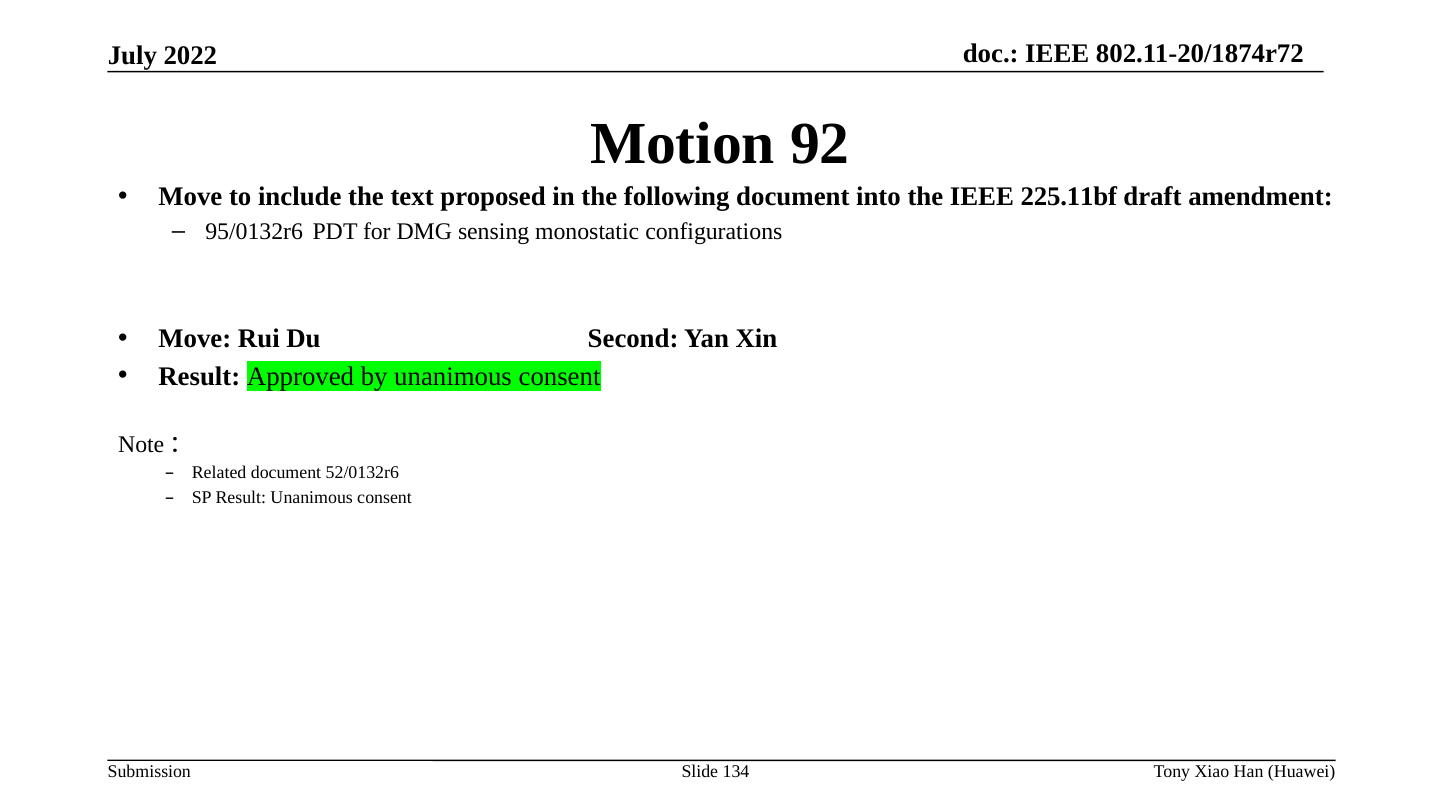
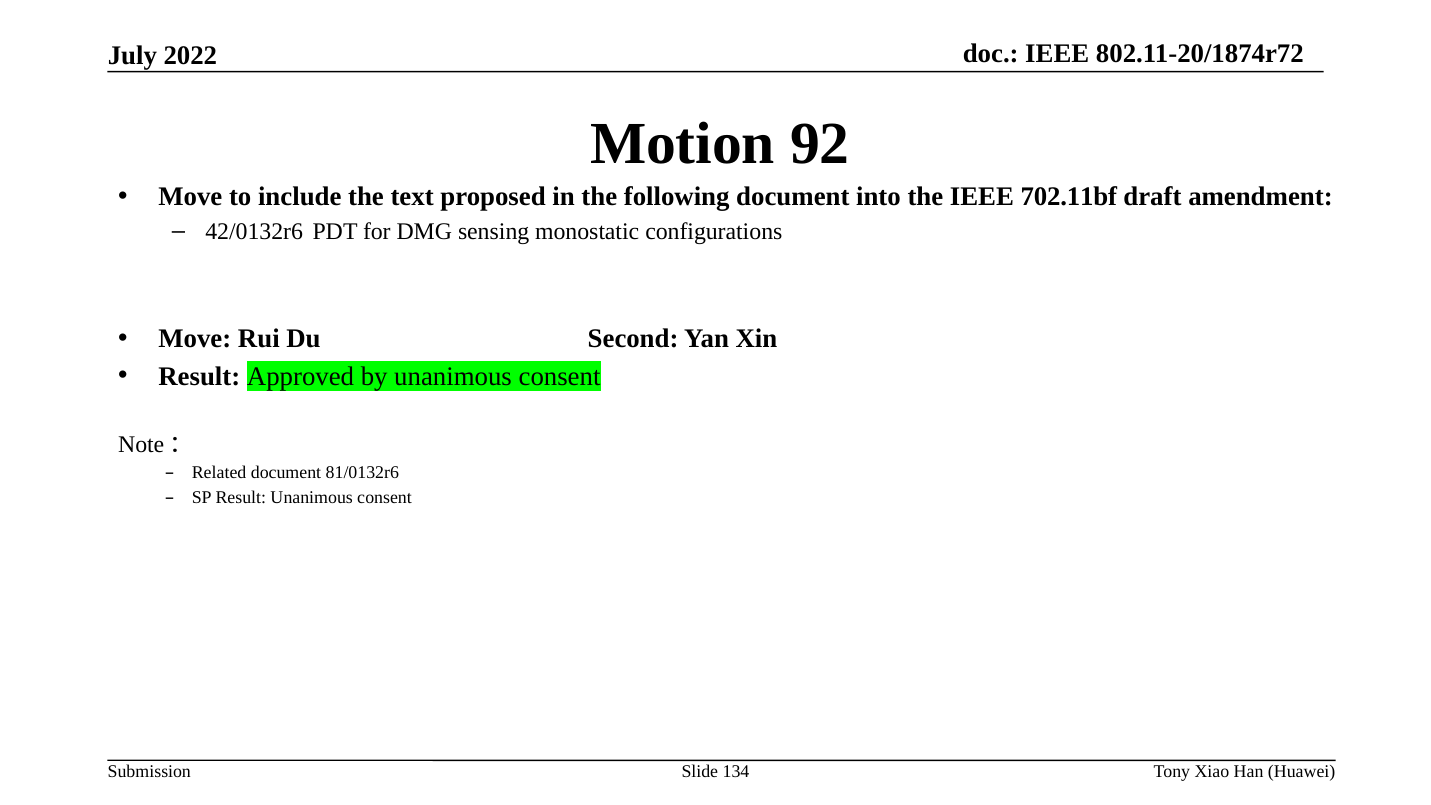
225.11bf: 225.11bf -> 702.11bf
95/0132r6: 95/0132r6 -> 42/0132r6
52/0132r6: 52/0132r6 -> 81/0132r6
